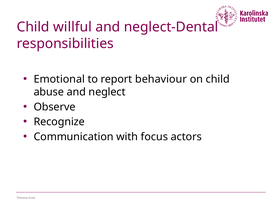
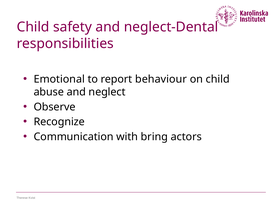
willful: willful -> safety
focus: focus -> bring
